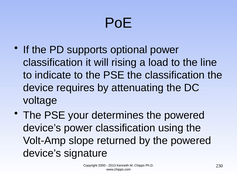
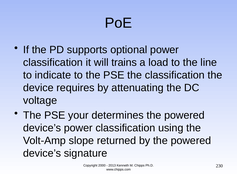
rising: rising -> trains
